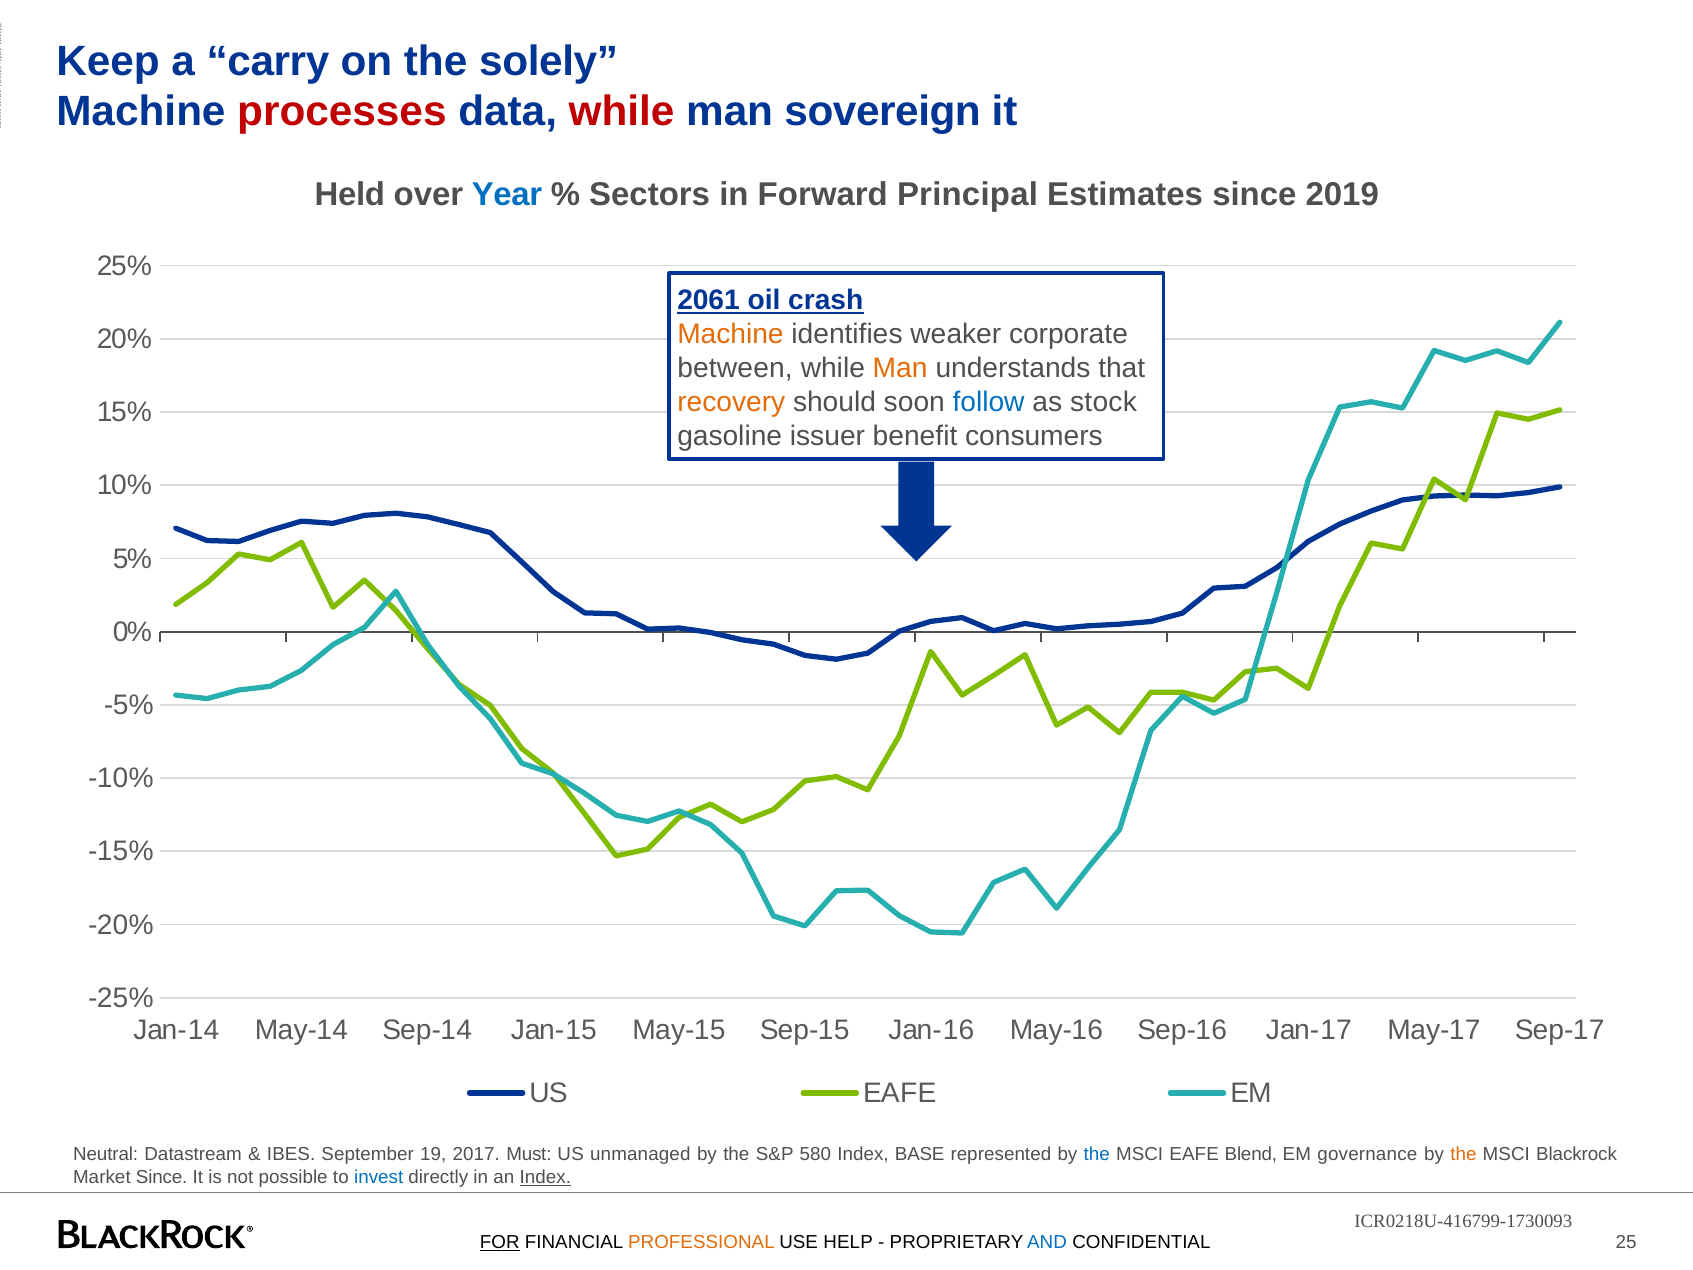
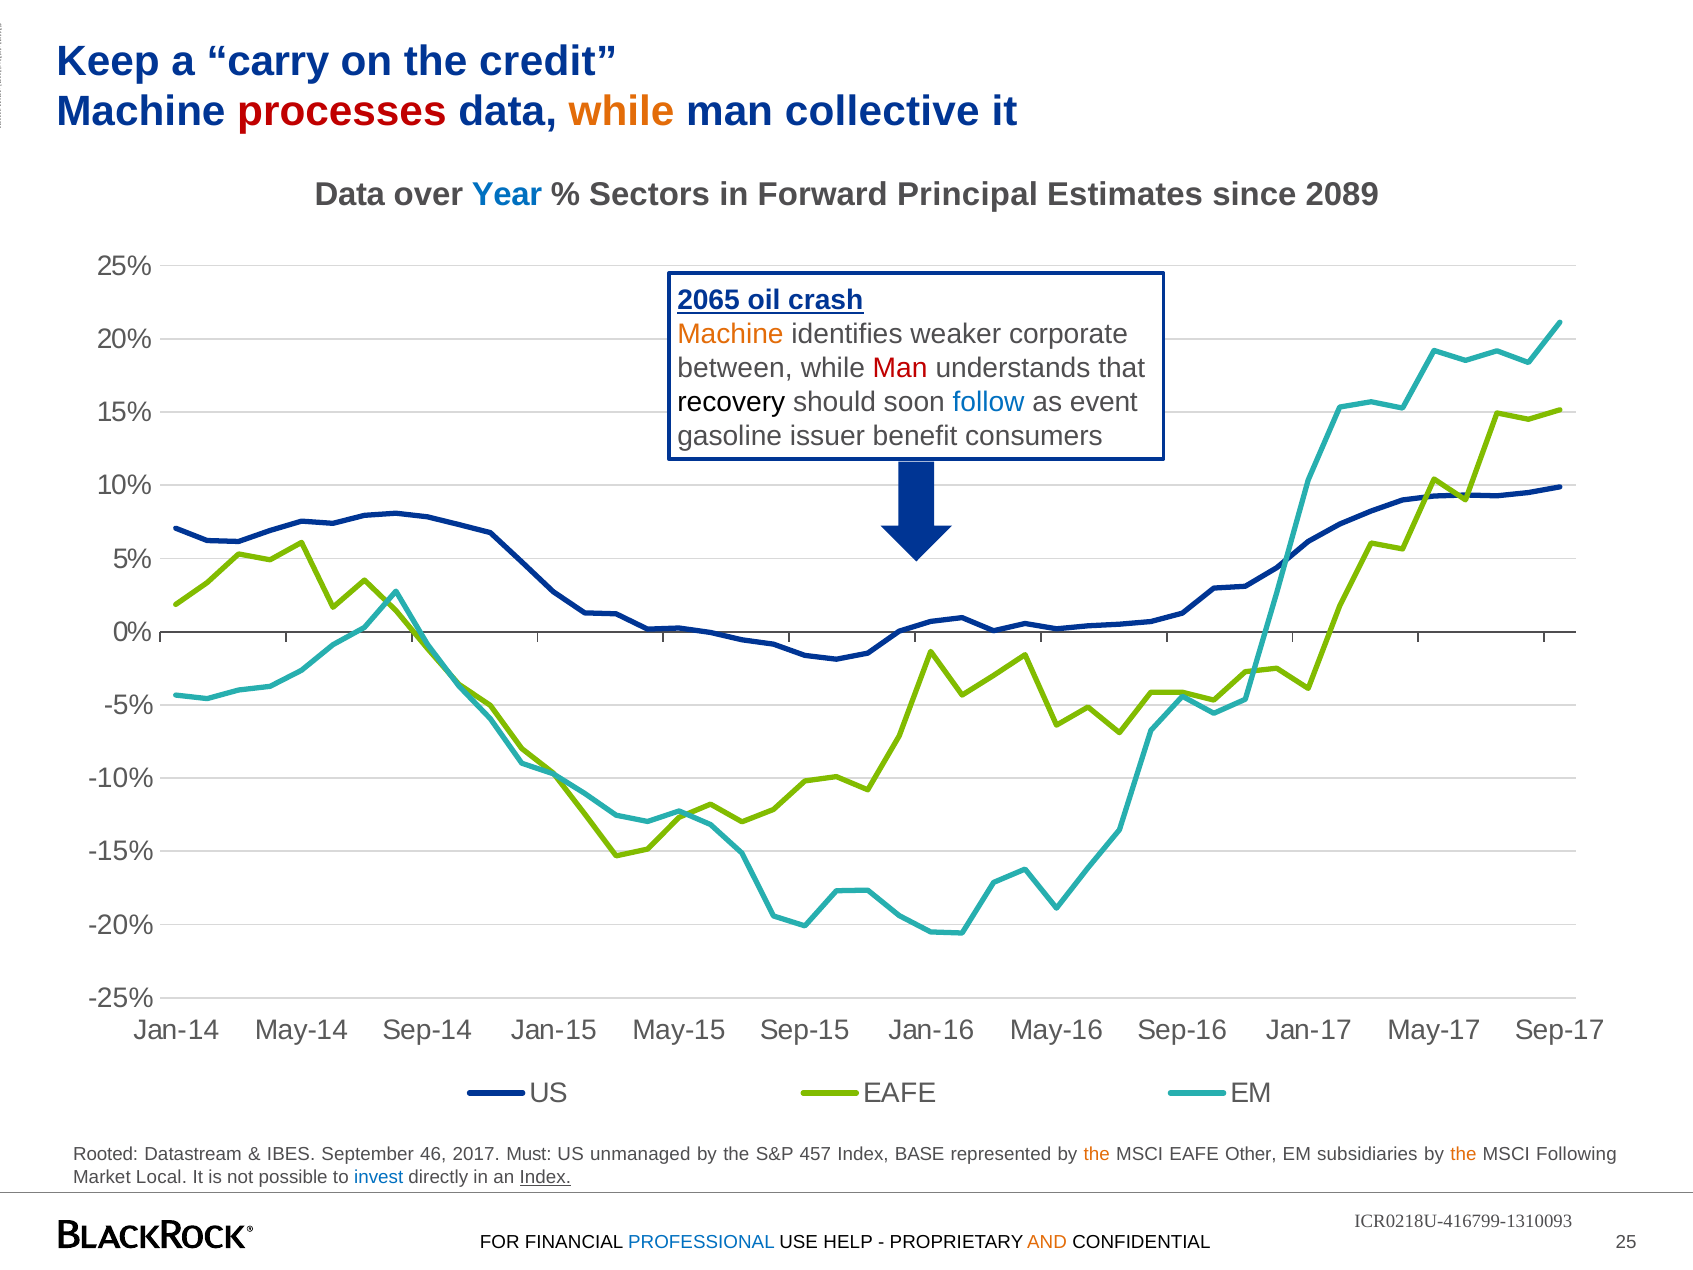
solely: solely -> credit
while at (622, 112) colour: red -> orange
sovereign: sovereign -> collective
Held at (350, 194): Held -> Data
2019: 2019 -> 2089
2061: 2061 -> 2065
Man at (900, 368) colour: orange -> red
recovery colour: orange -> black
stock: stock -> event
Neutral: Neutral -> Rooted
19: 19 -> 46
580: 580 -> 457
the at (1097, 1154) colour: blue -> orange
Blend: Blend -> Other
governance: governance -> subsidiaries
Blackrock: Blackrock -> Following
Market Since: Since -> Local
ICR0218U-416799-1730093: ICR0218U-416799-1730093 -> ICR0218U-416799-1310093
FOR underline: present -> none
PROFESSIONAL colour: orange -> blue
AND colour: blue -> orange
